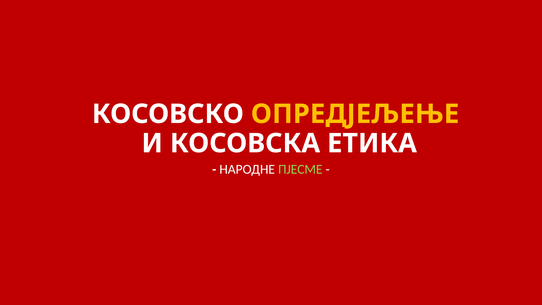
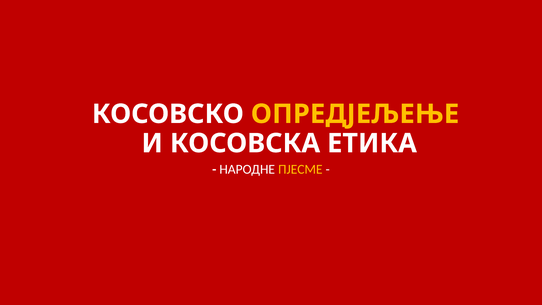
ПЈЕСМЕ colour: light green -> yellow
